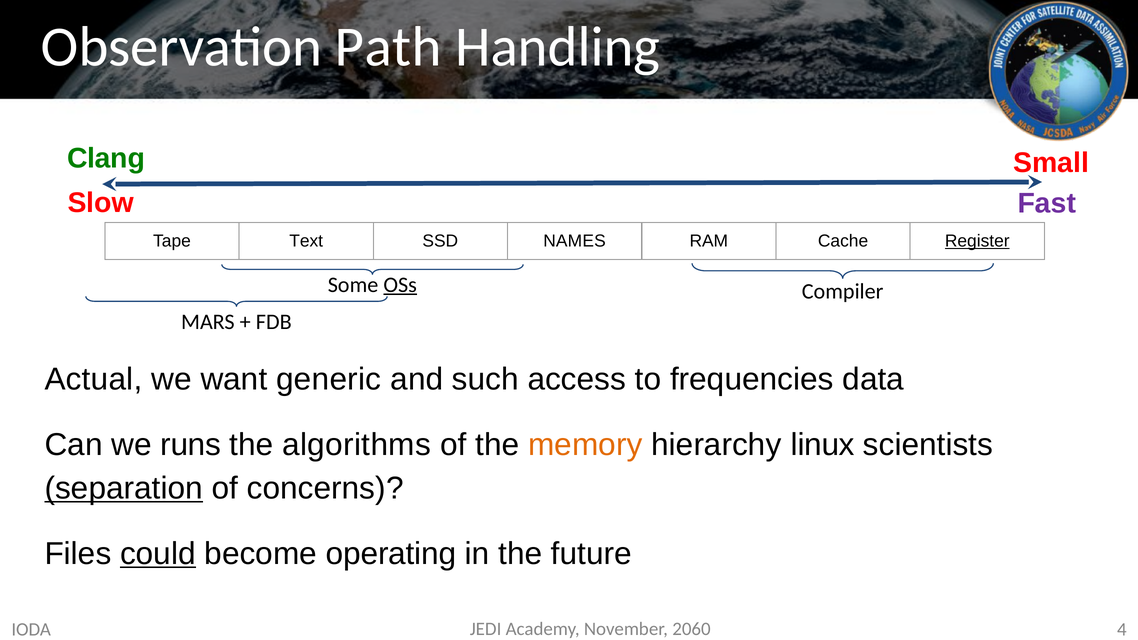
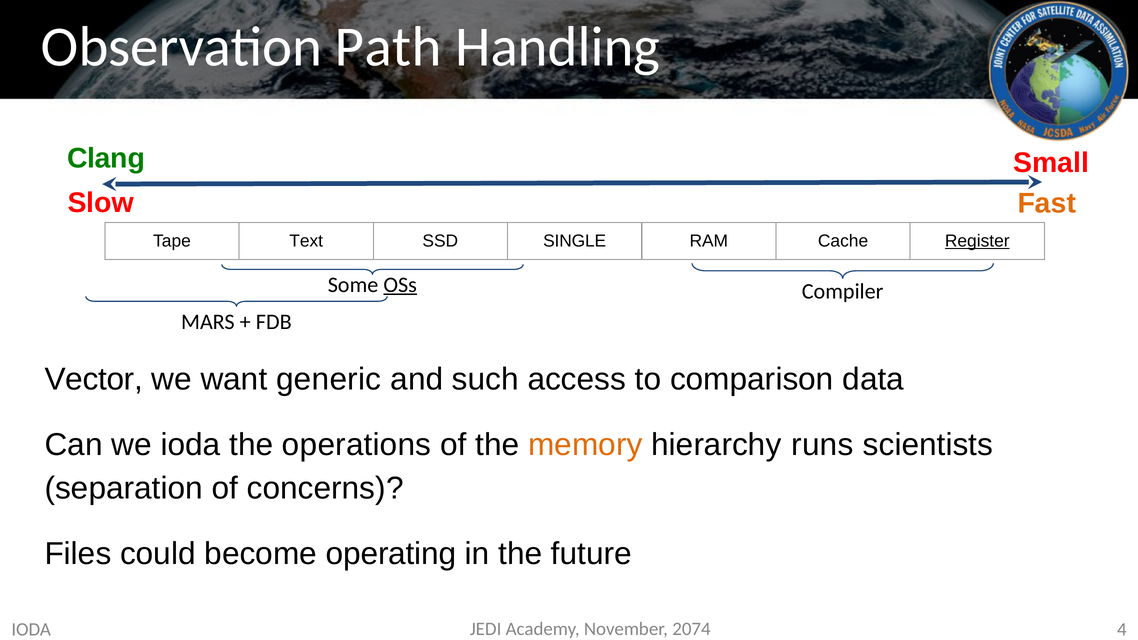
Fast colour: purple -> orange
NAMES: NAMES -> SINGLE
Actual: Actual -> Vector
frequencies: frequencies -> comparison
we runs: runs -> ioda
algorithms: algorithms -> operations
linux: linux -> runs
separation underline: present -> none
could underline: present -> none
2060: 2060 -> 2074
